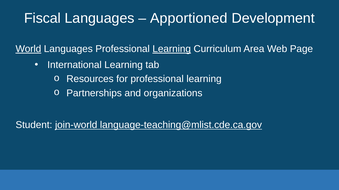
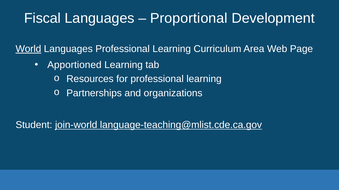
Apportioned: Apportioned -> Proportional
Learning at (172, 49) underline: present -> none
International: International -> Apportioned
